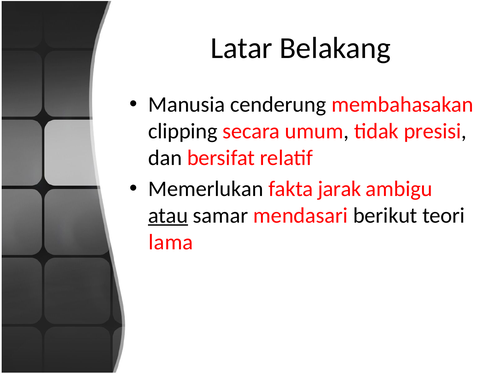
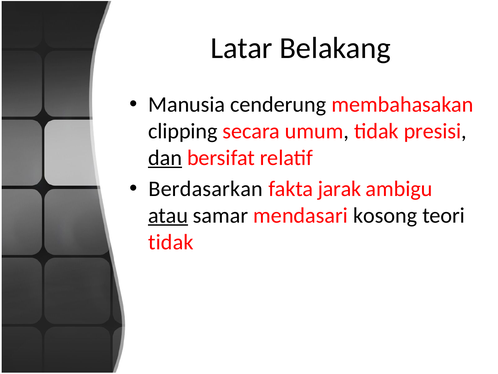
dan underline: none -> present
Memerlukan: Memerlukan -> Berdasarkan
berikut: berikut -> kosong
lama at (171, 242): lama -> tidak
